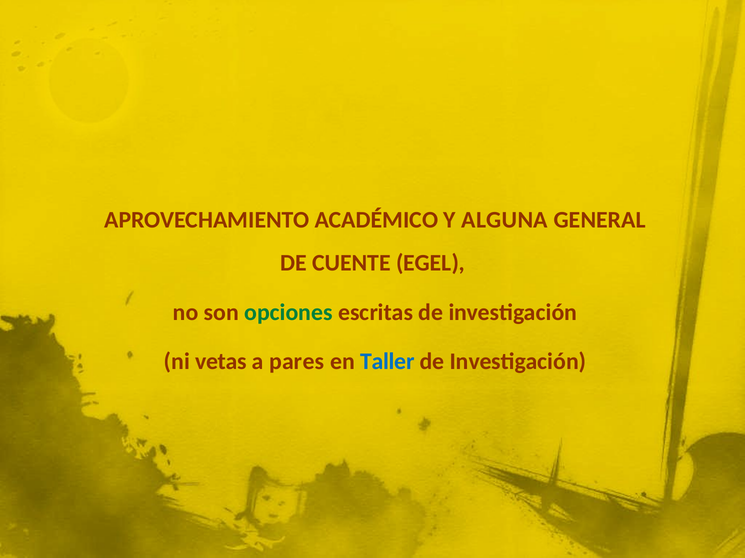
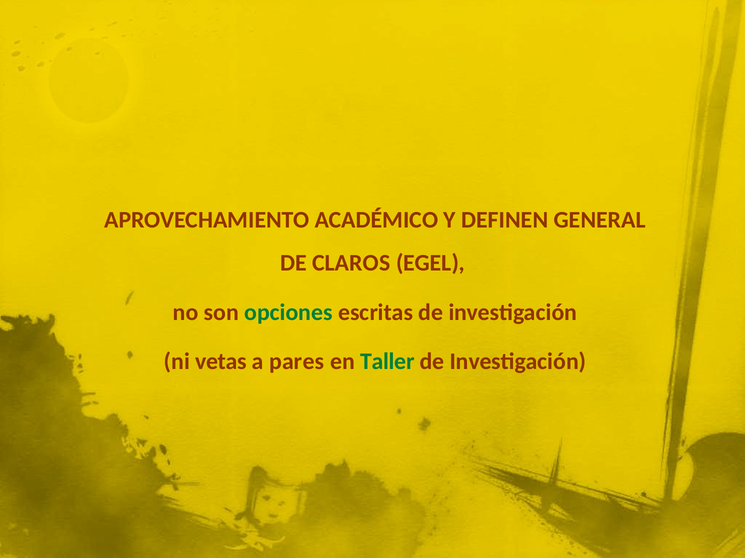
ALGUNA: ALGUNA -> DEFINEN
CUENTE: CUENTE -> CLAROS
Taller colour: blue -> green
